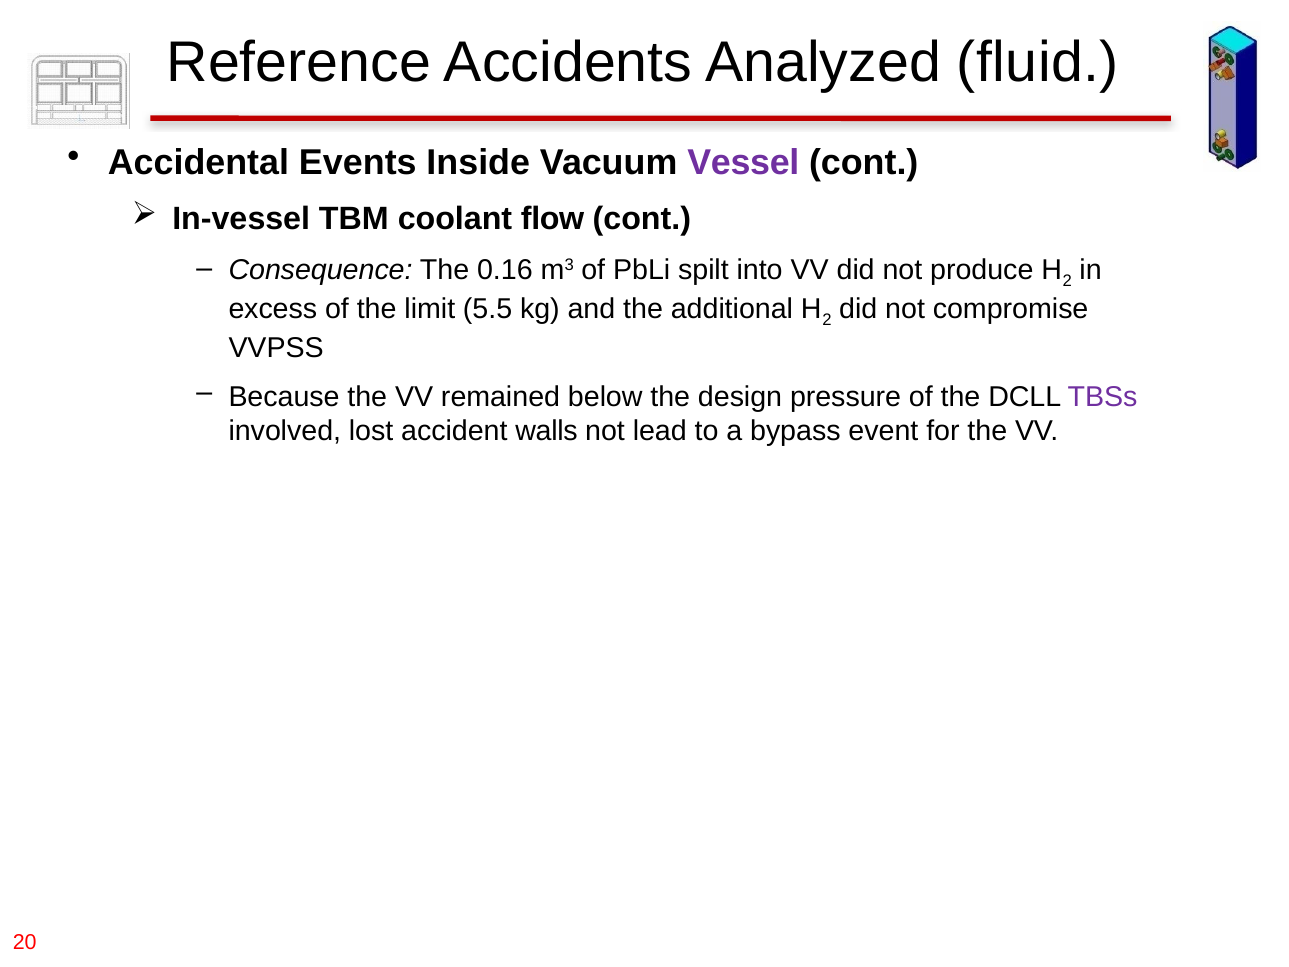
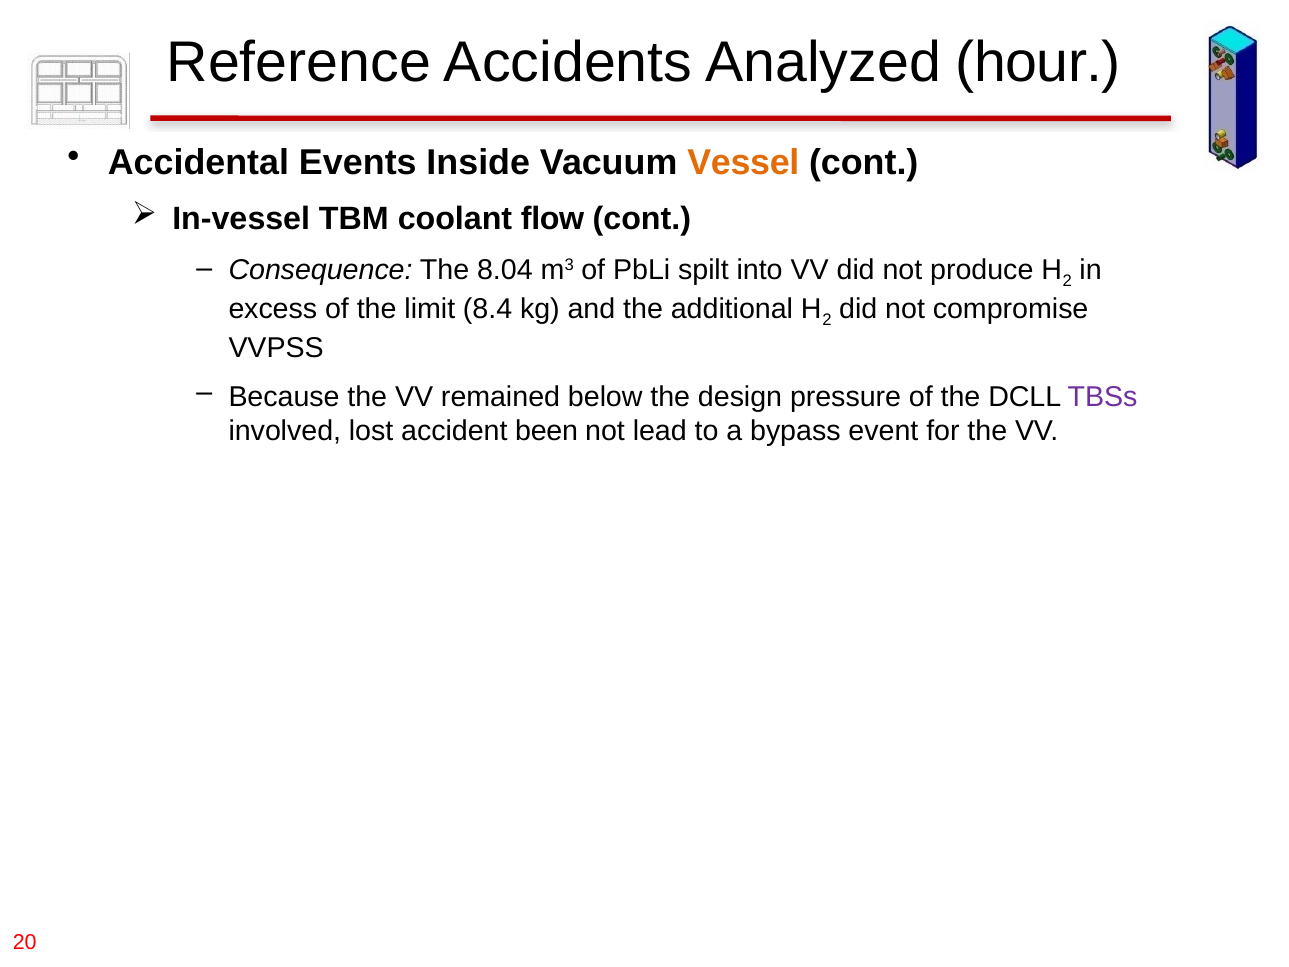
fluid: fluid -> hour
Vessel colour: purple -> orange
0.16: 0.16 -> 8.04
5.5: 5.5 -> 8.4
walls: walls -> been
